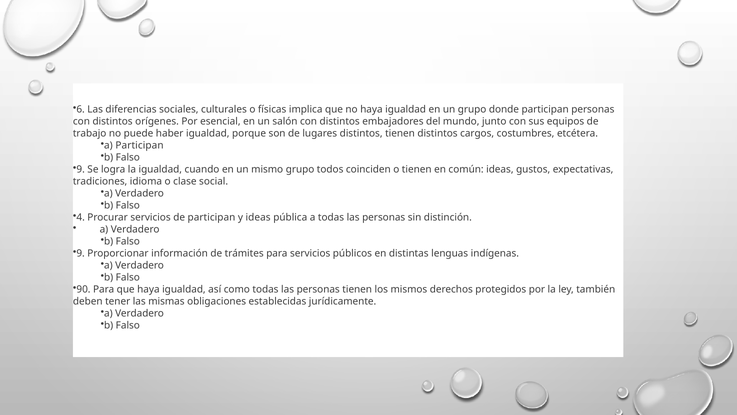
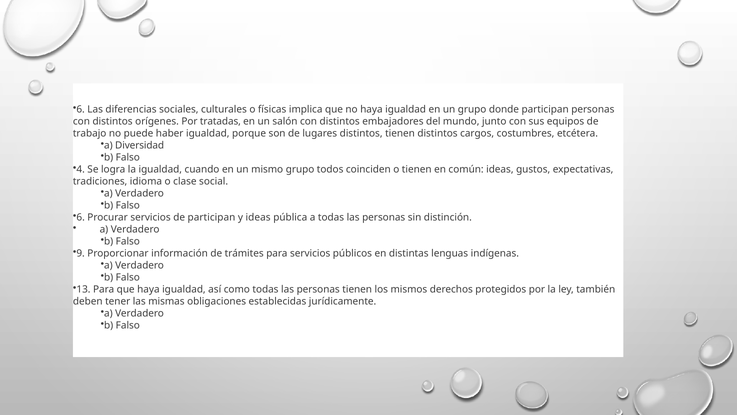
esencial: esencial -> tratadas
a Participan: Participan -> Diversidad
9 at (81, 169): 9 -> 4
4 at (81, 217): 4 -> 6
90: 90 -> 13
